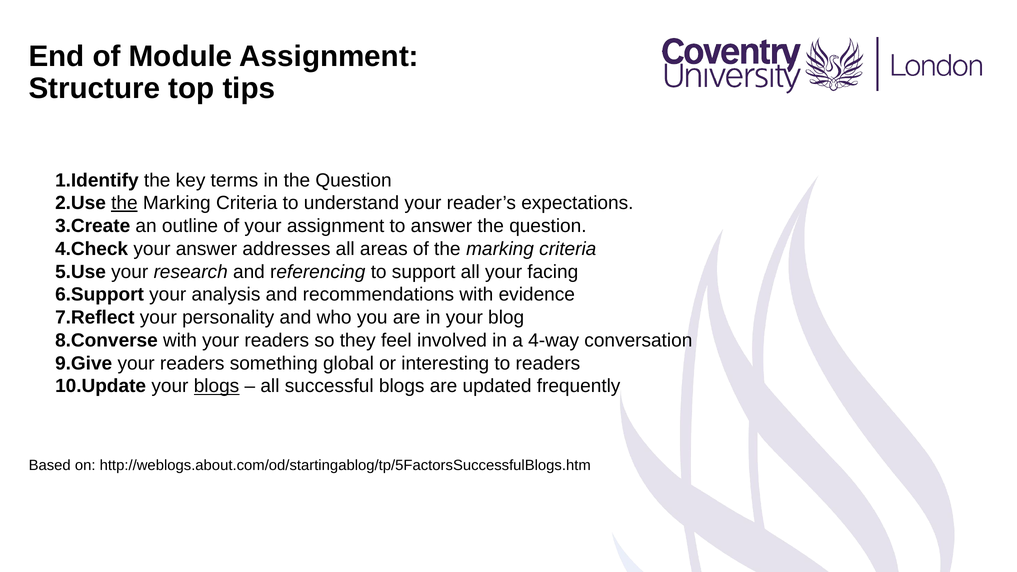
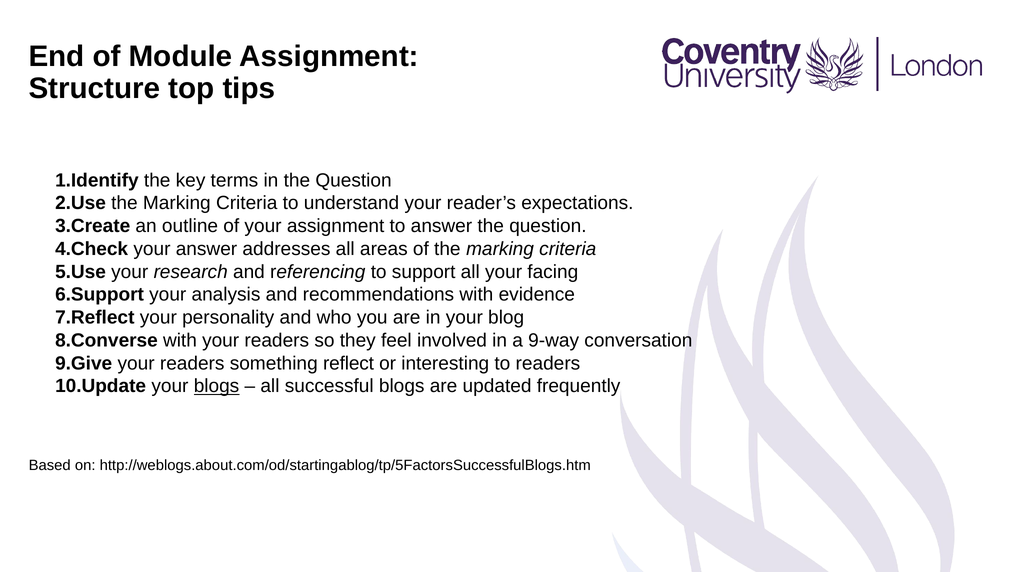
the at (124, 203) underline: present -> none
4-way: 4-way -> 9-way
global: global -> reflect
